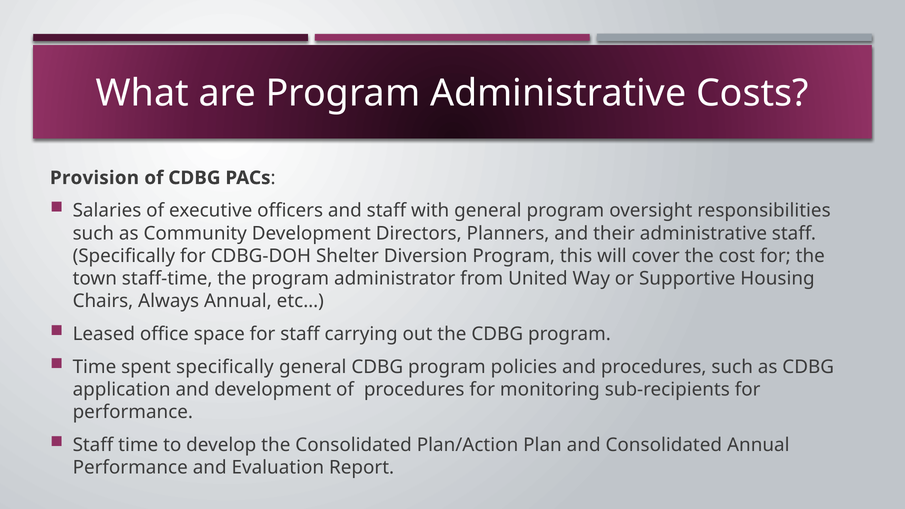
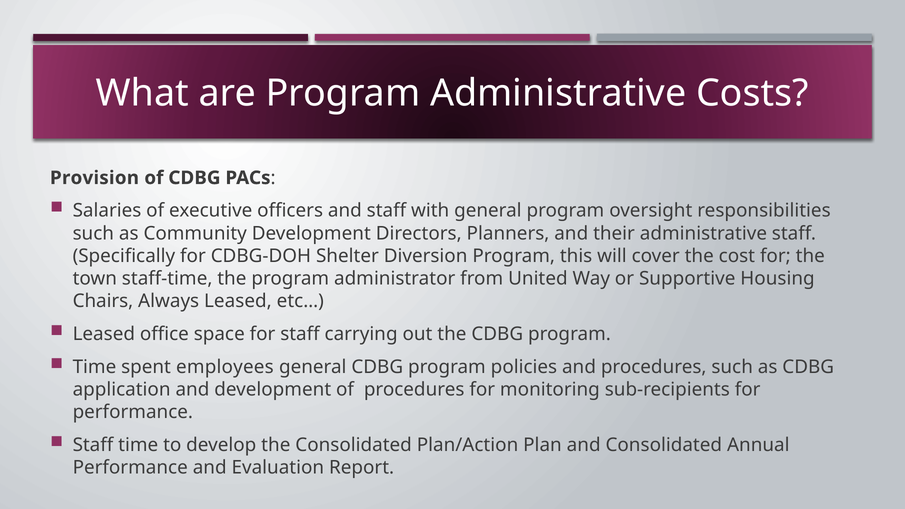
Always Annual: Annual -> Leased
spent specifically: specifically -> employees
